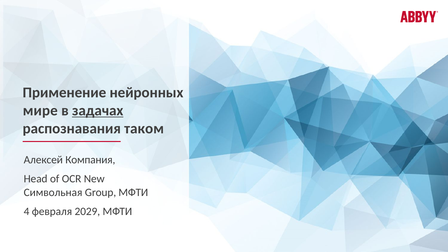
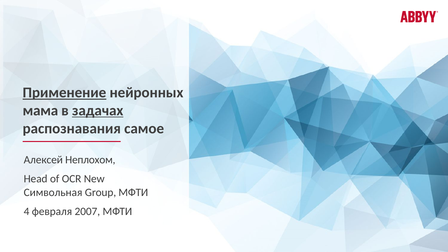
Применение underline: none -> present
мире: мире -> мама
таком: таком -> самое
Компания: Компания -> Неплохом
2029: 2029 -> 2007
